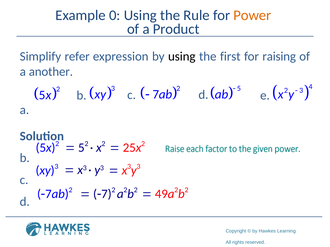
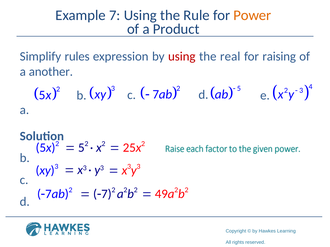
0: 0 -> 7
refer: refer -> rules
using at (182, 56) colour: black -> red
first: first -> real
